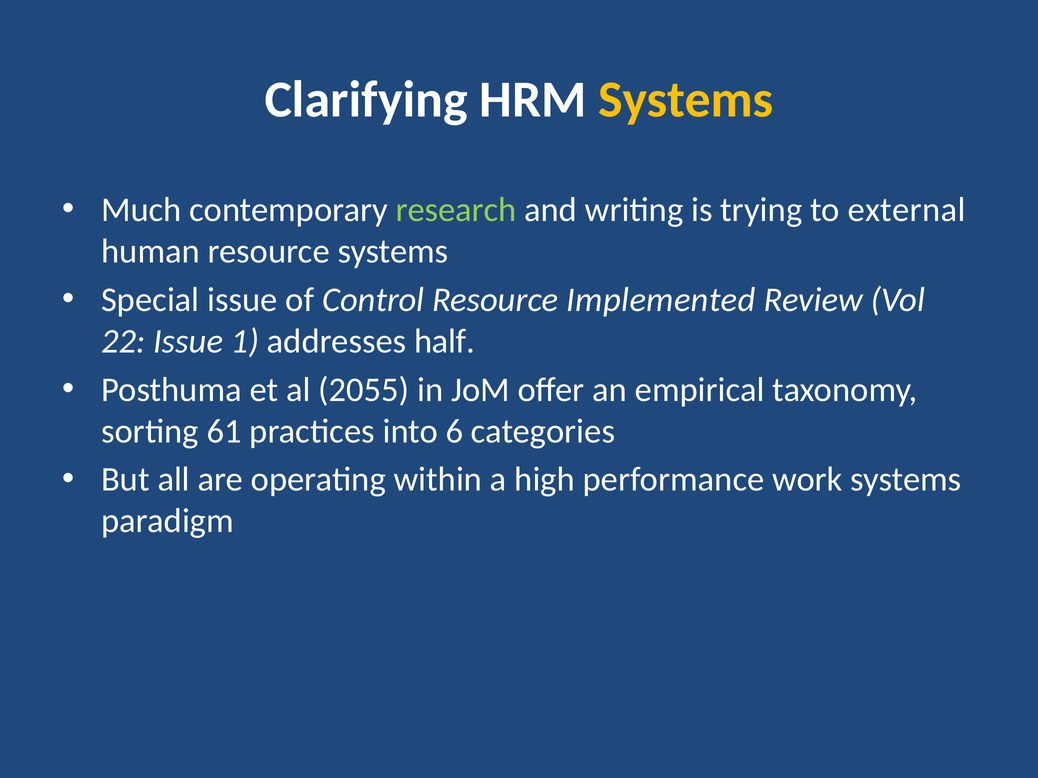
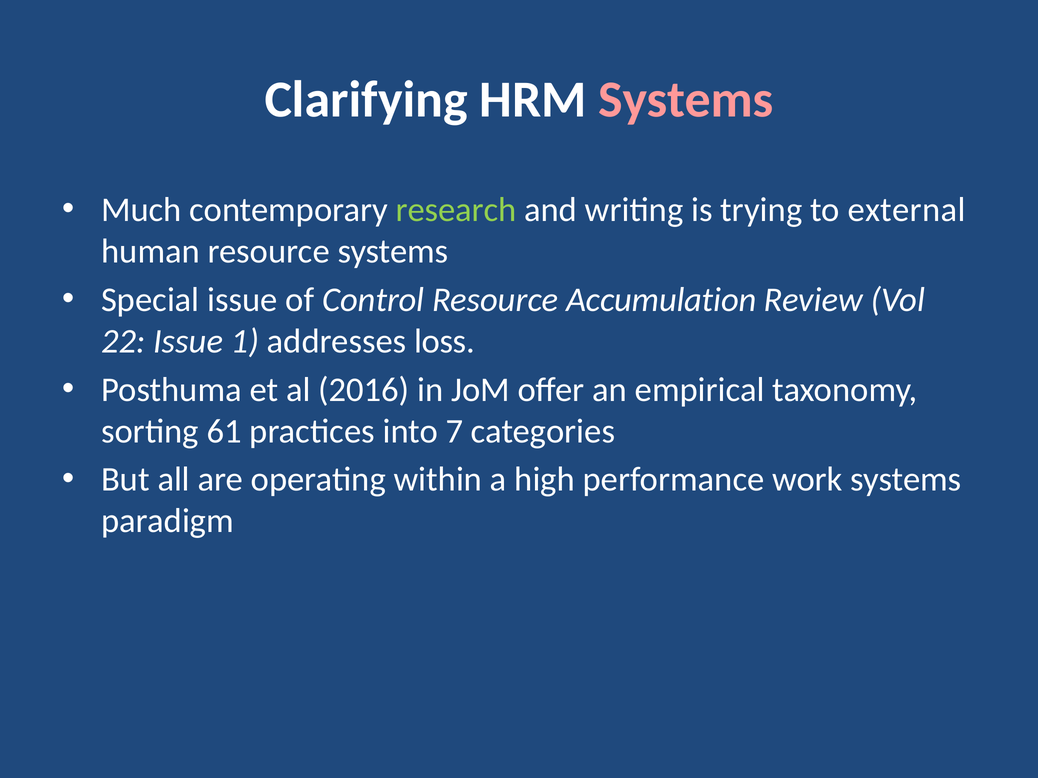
Systems at (686, 100) colour: yellow -> pink
Implemented: Implemented -> Accumulation
half: half -> loss
2055: 2055 -> 2016
6: 6 -> 7
